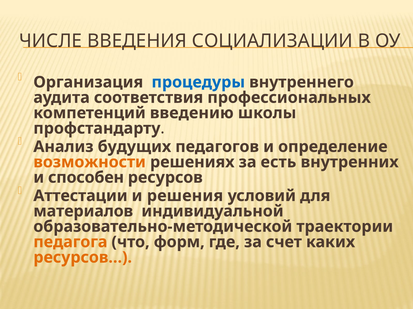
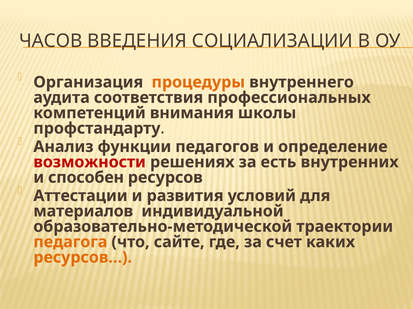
ЧИСЛЕ: ЧИСЛЕ -> ЧАСОВ
процедуры colour: blue -> orange
введению: введению -> внимания
будущих: будущих -> функции
возможности colour: orange -> red
решения: решения -> развития
форм: форм -> сайте
